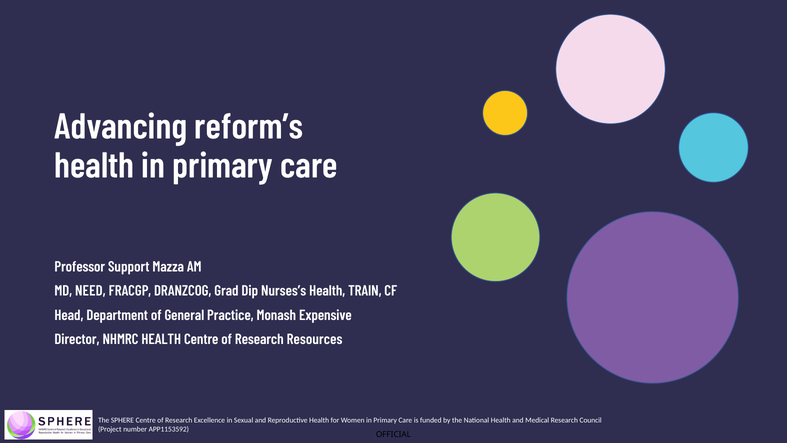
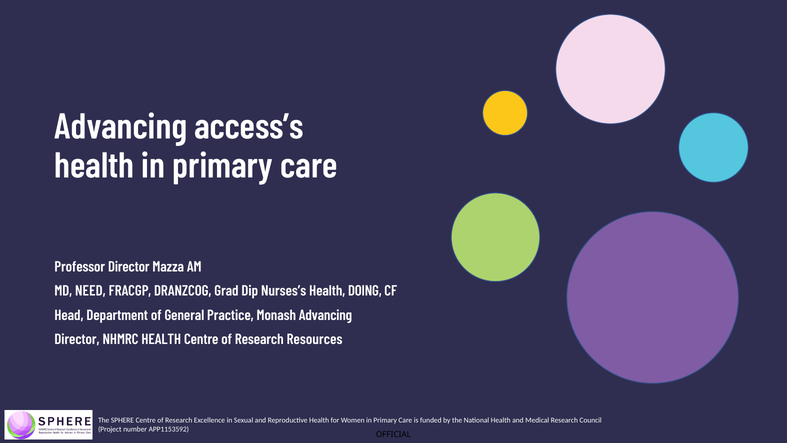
reform’s: reform’s -> access’s
Professor Support: Support -> Director
TRAIN: TRAIN -> DOING
Monash Expensive: Expensive -> Advancing
